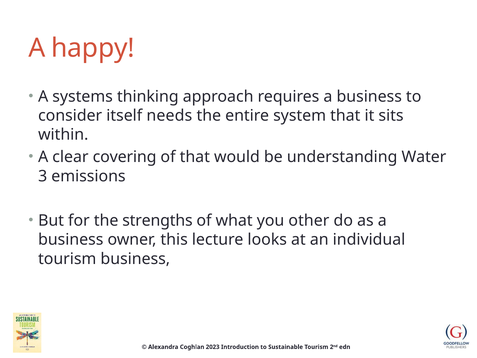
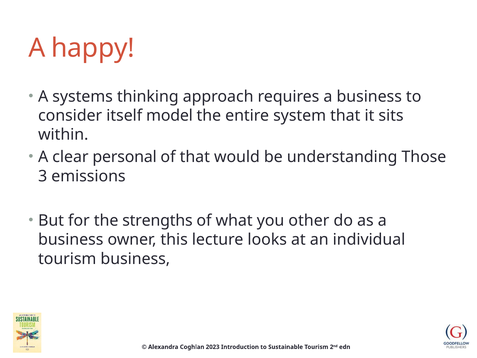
needs: needs -> model
covering: covering -> personal
Water: Water -> Those
